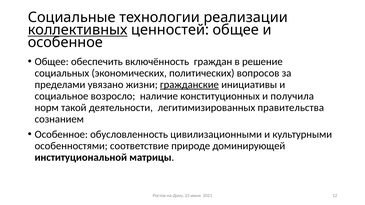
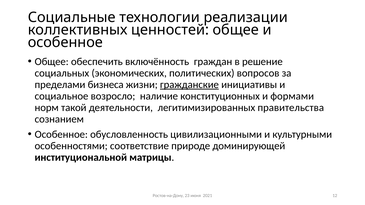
коллективных underline: present -> none
увязано: увязано -> бизнеса
получила: получила -> формами
